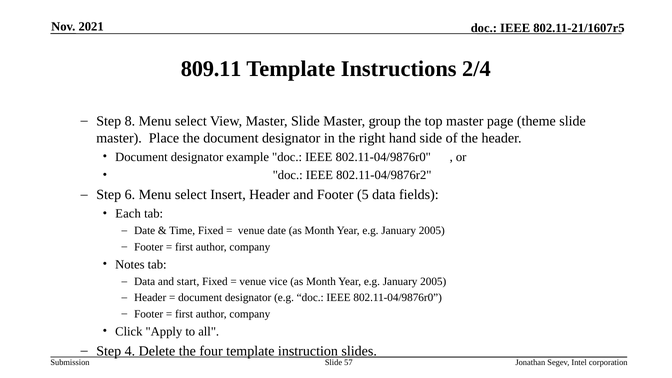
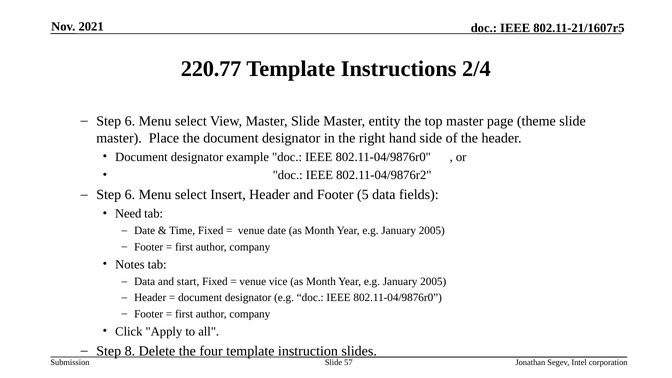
809.11: 809.11 -> 220.77
8 at (130, 121): 8 -> 6
group: group -> entity
Each: Each -> Need
4: 4 -> 8
